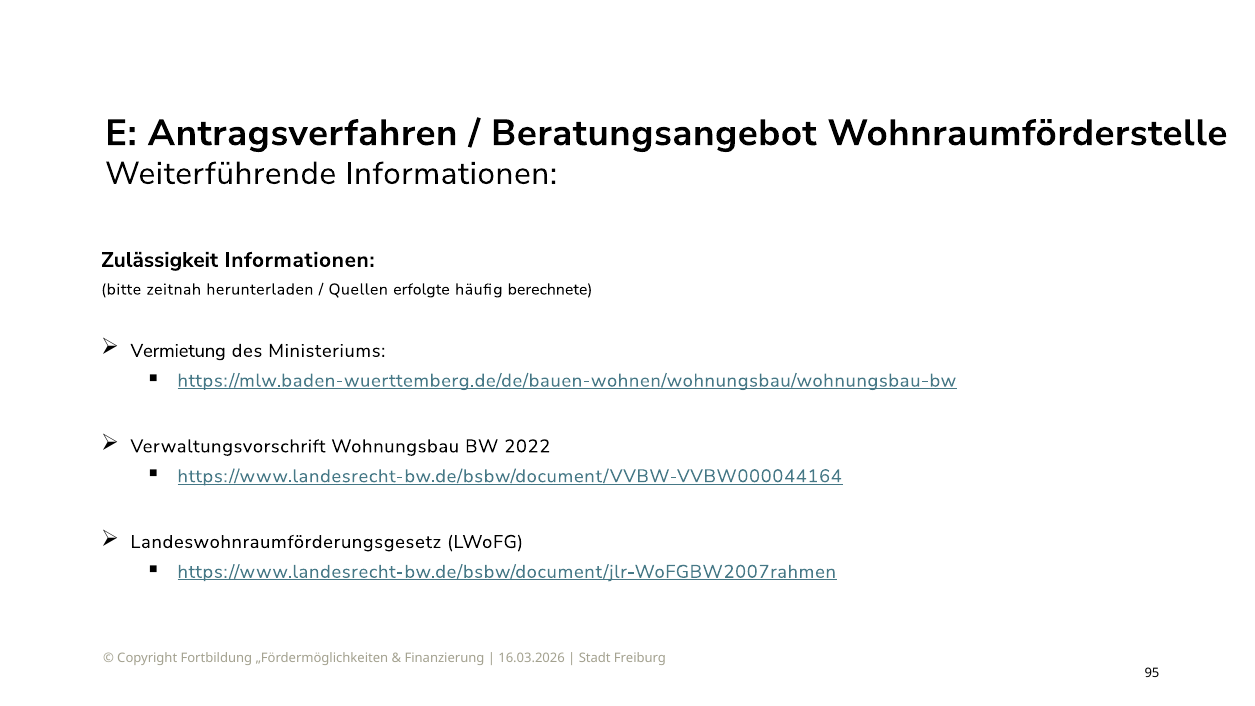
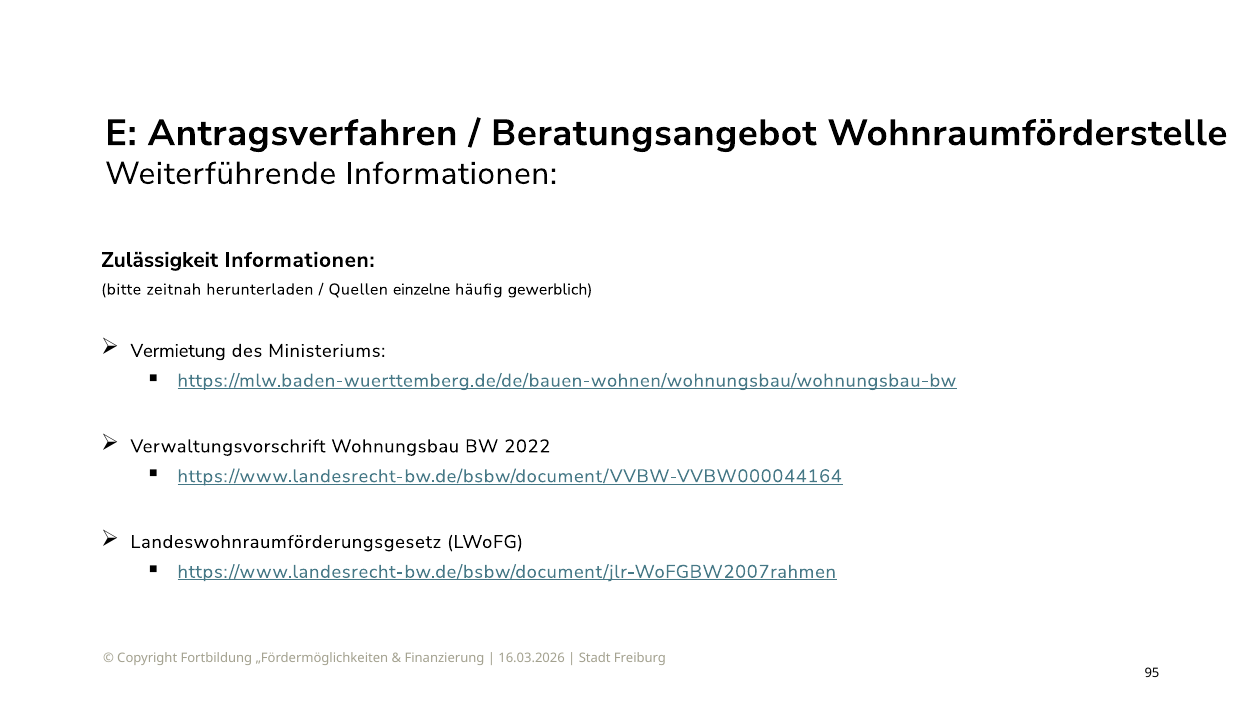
erfolgte: erfolgte -> einzelne
berechnete: berechnete -> gewerblich
